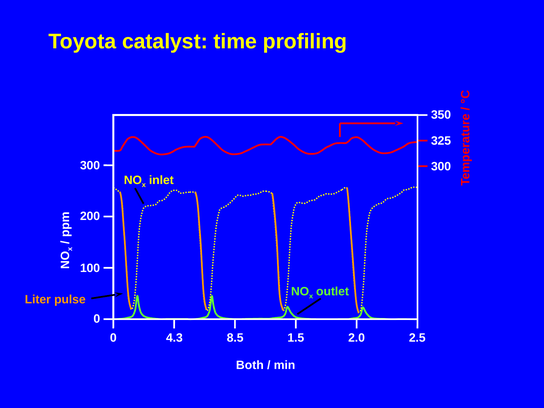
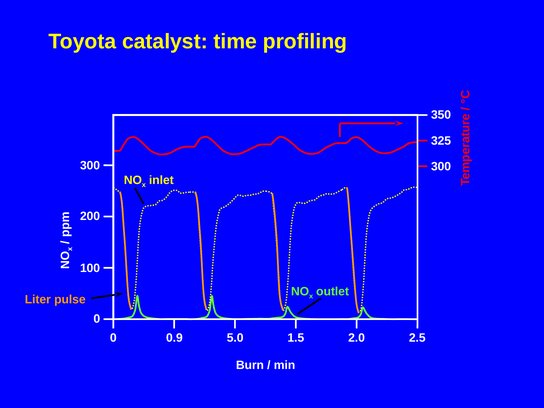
4.3: 4.3 -> 0.9
8.5: 8.5 -> 5.0
Both: Both -> Burn
